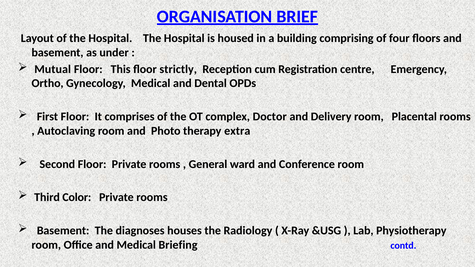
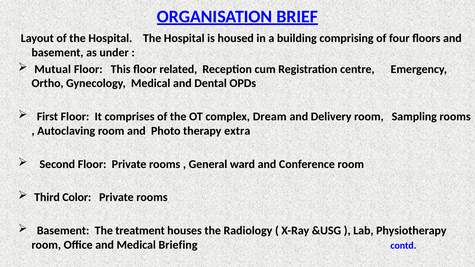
strictly: strictly -> related
Doctor: Doctor -> Dream
Placental: Placental -> Sampling
diagnoses: diagnoses -> treatment
